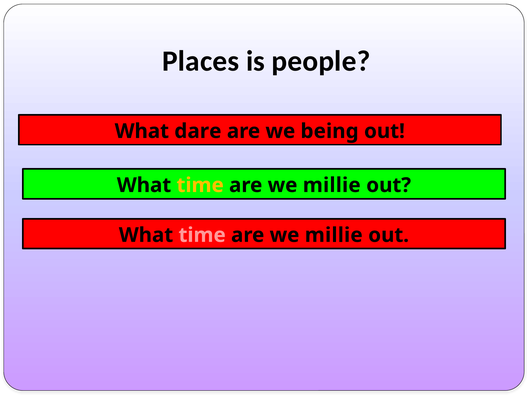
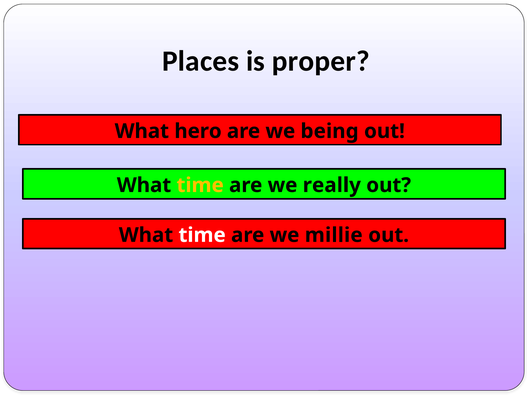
people: people -> proper
dare: dare -> hero
millie at (332, 185): millie -> really
time at (202, 235) colour: pink -> white
